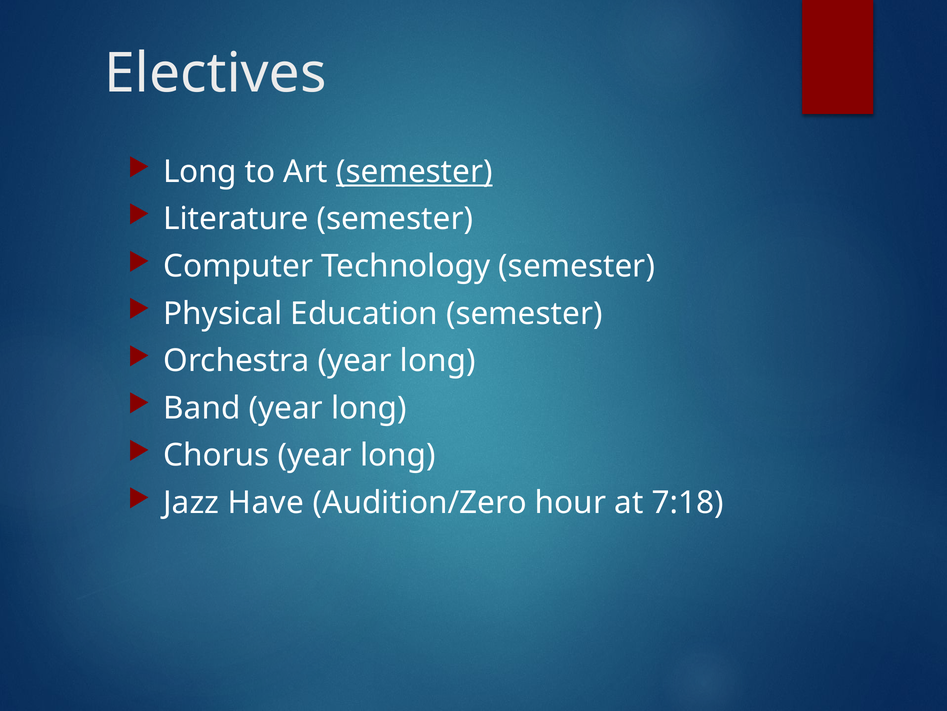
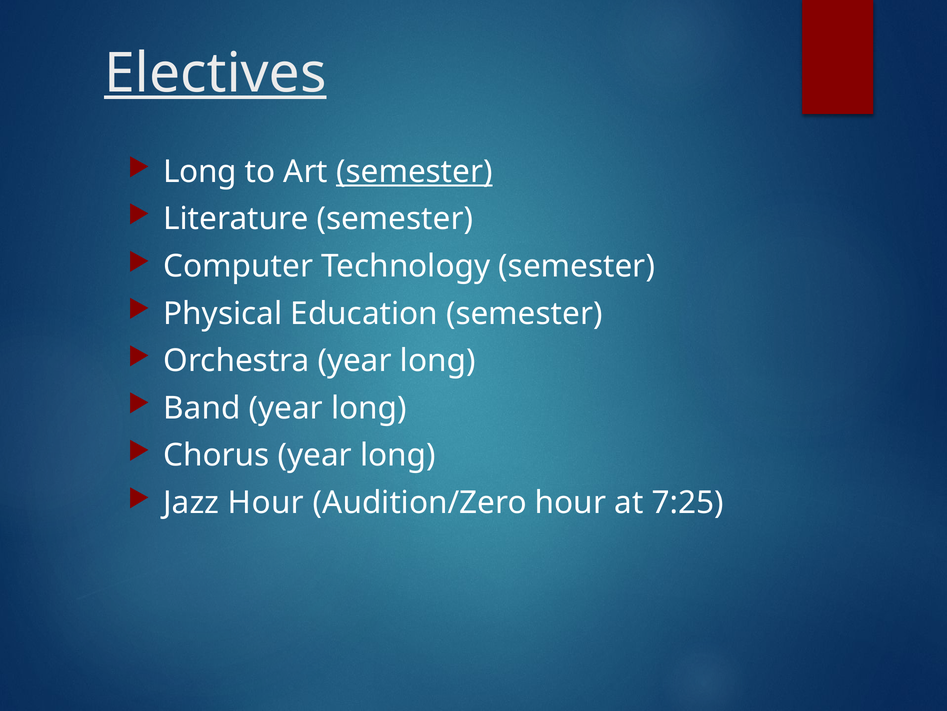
Electives underline: none -> present
Jazz Have: Have -> Hour
7:18: 7:18 -> 7:25
